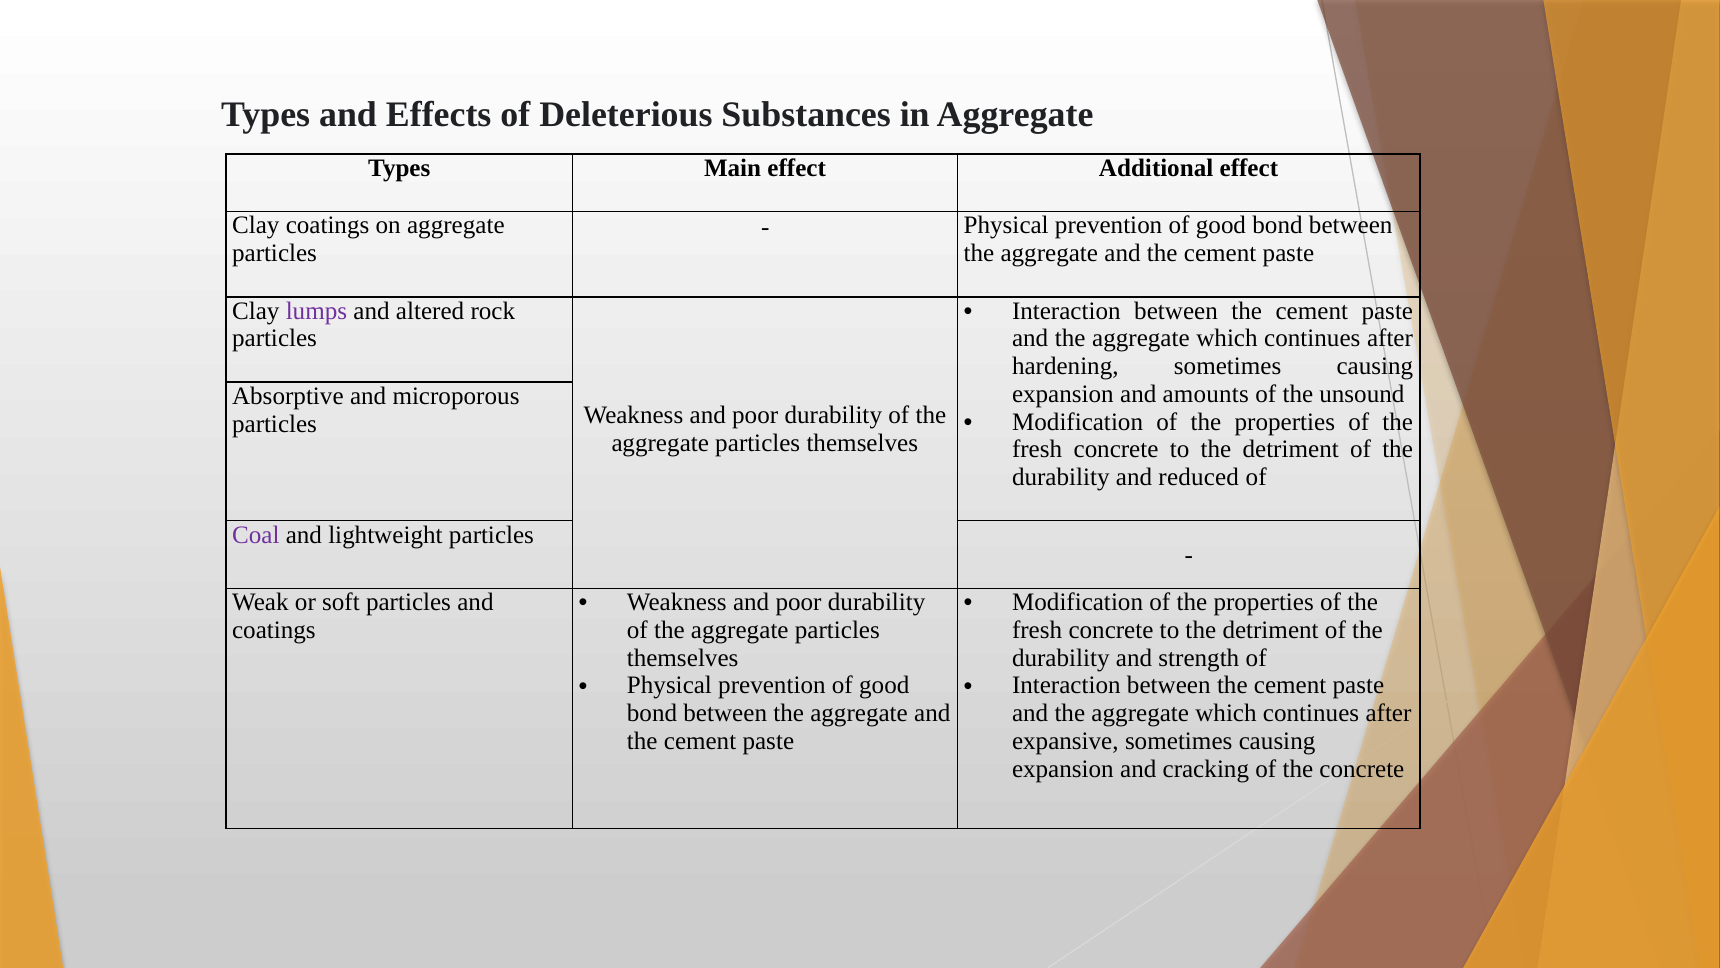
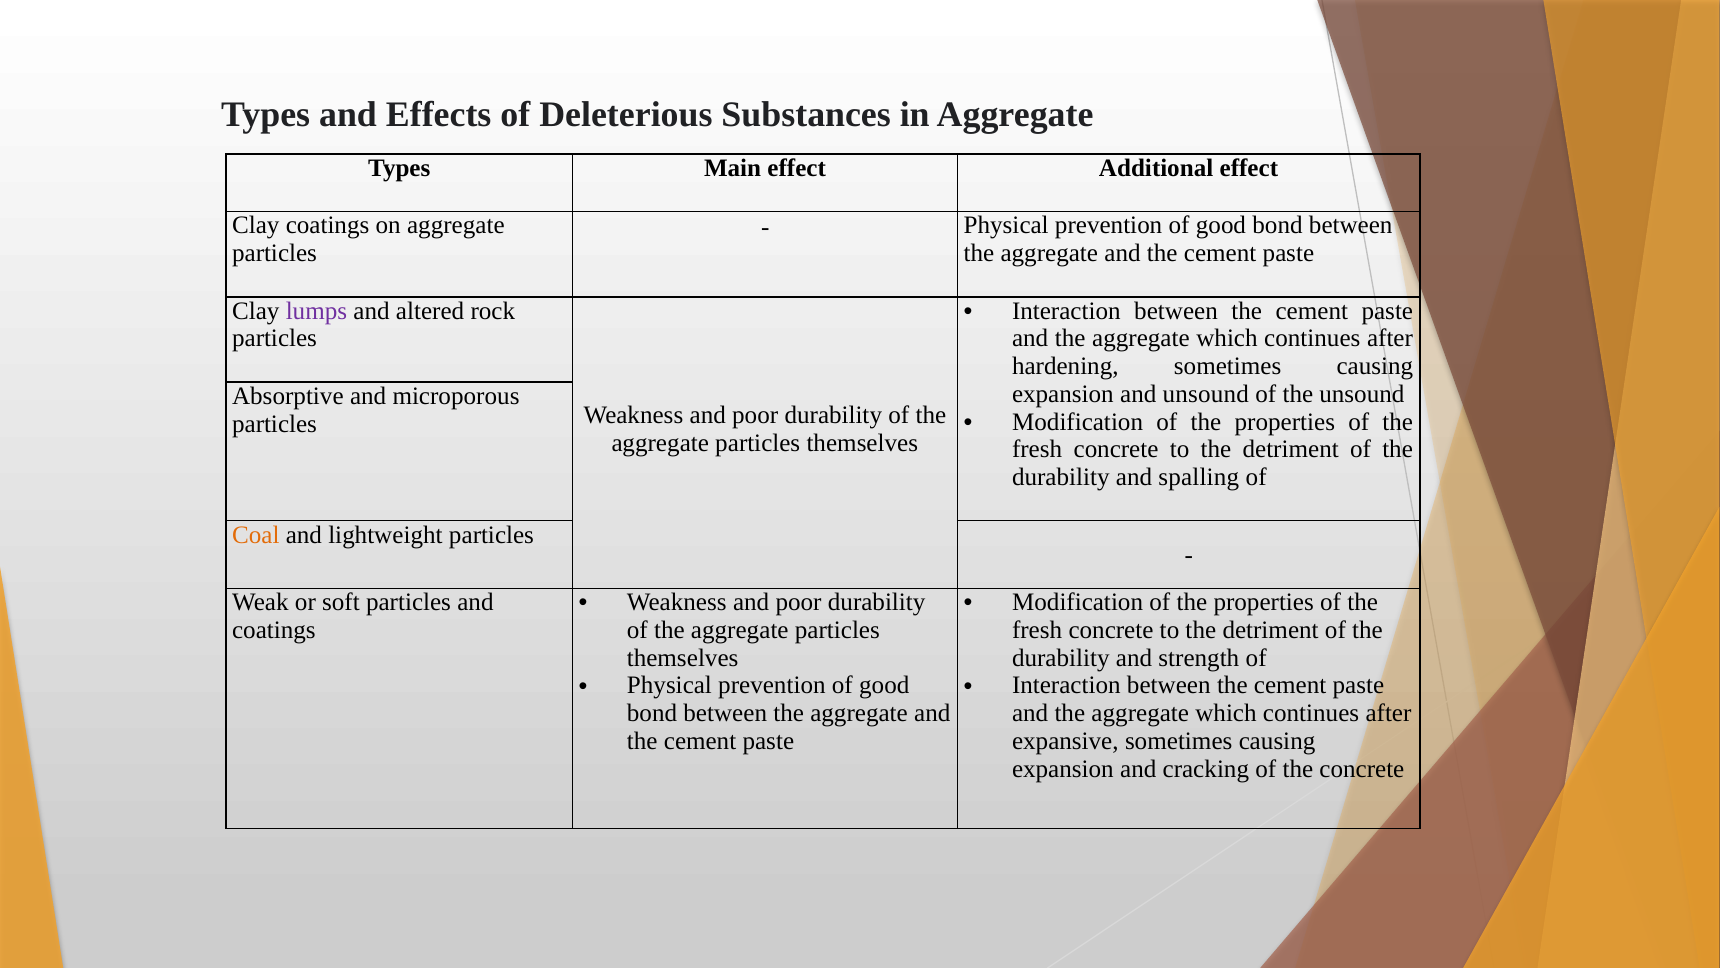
and amounts: amounts -> unsound
reduced: reduced -> spalling
Coal colour: purple -> orange
